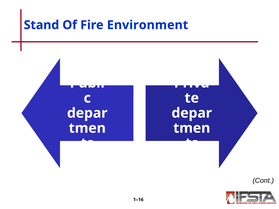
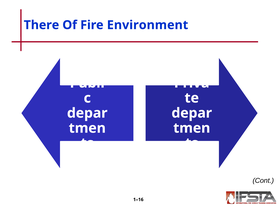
Stand: Stand -> There
